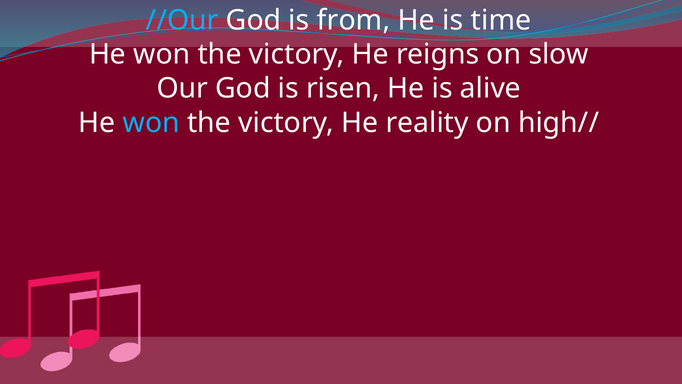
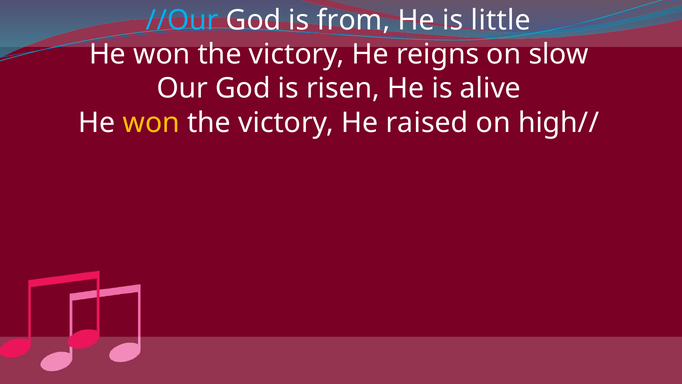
time: time -> little
won at (151, 123) colour: light blue -> yellow
reality: reality -> raised
